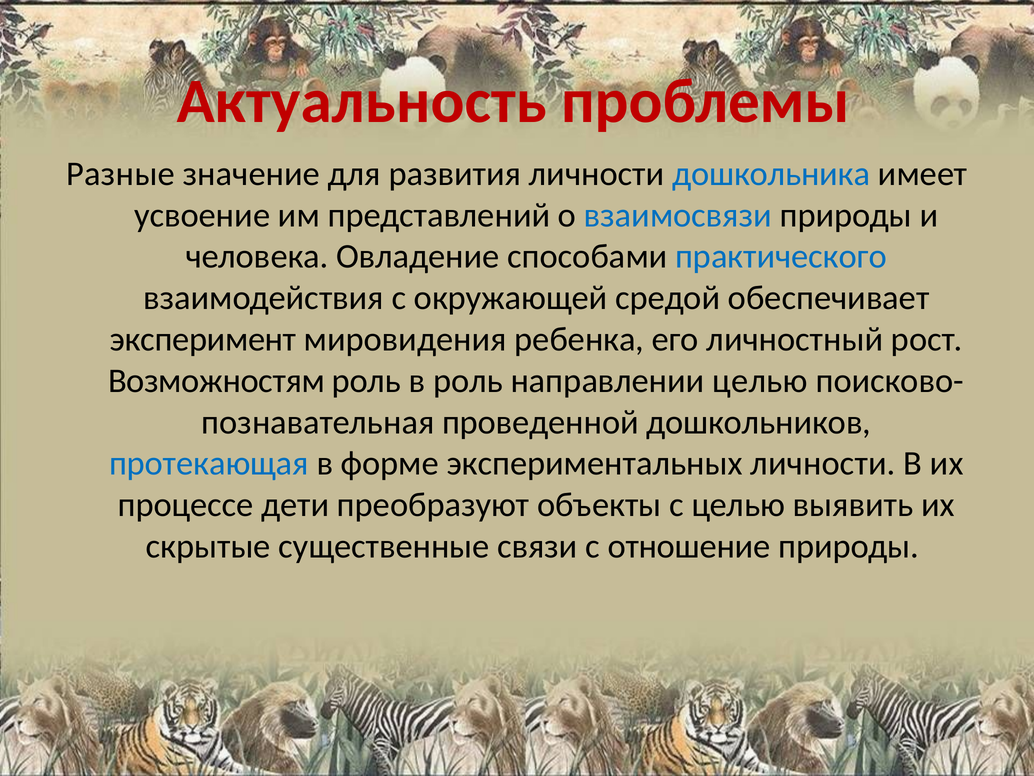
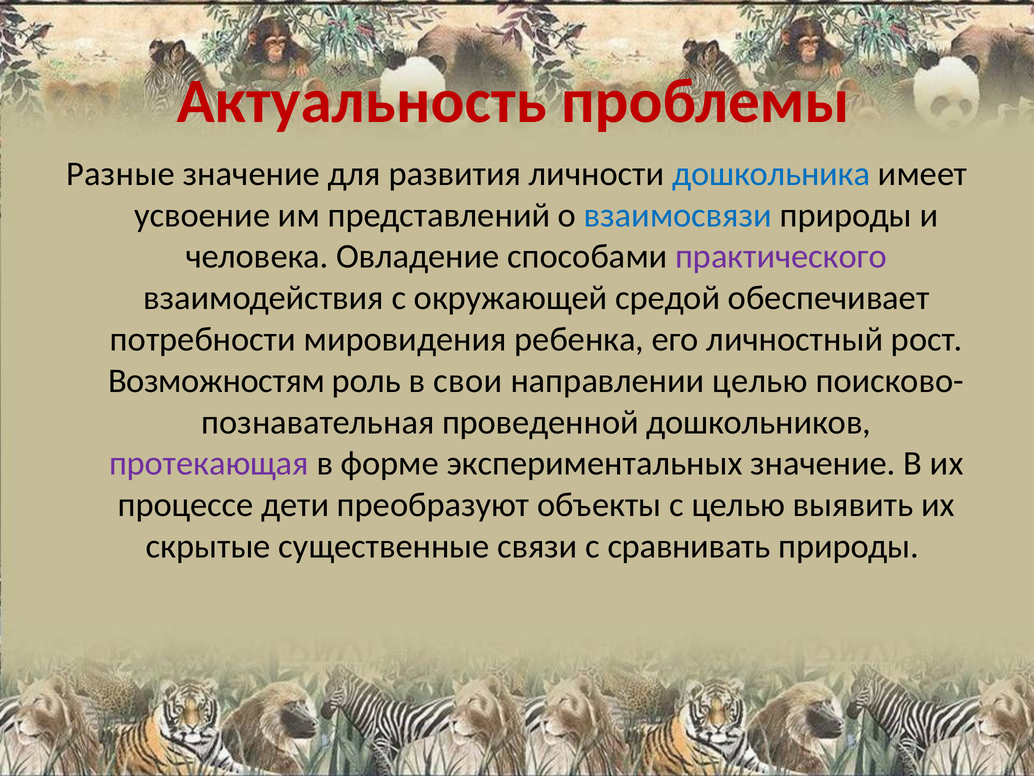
практического colour: blue -> purple
эксперимент: эксперимент -> потребности
в роль: роль -> свои
протекающая colour: blue -> purple
экспериментальных личности: личности -> значение
отношение: отношение -> сравнивать
